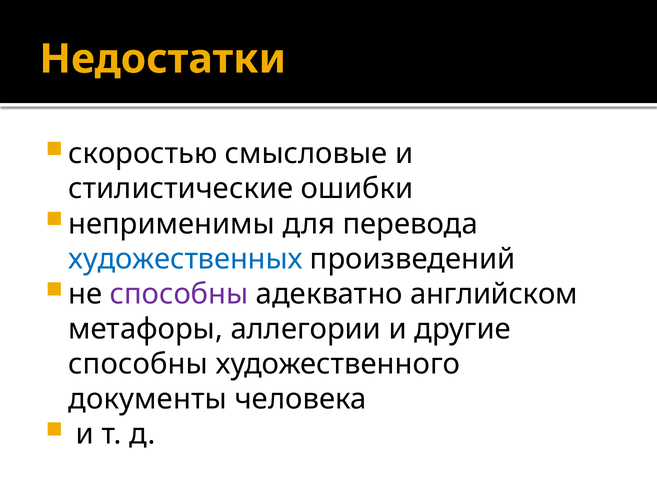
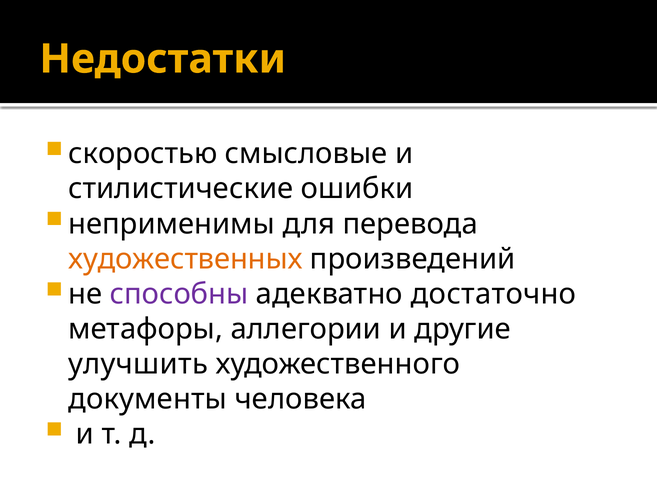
художественных colour: blue -> orange
английском: английском -> достаточно
способны at (138, 364): способны -> улучшить
